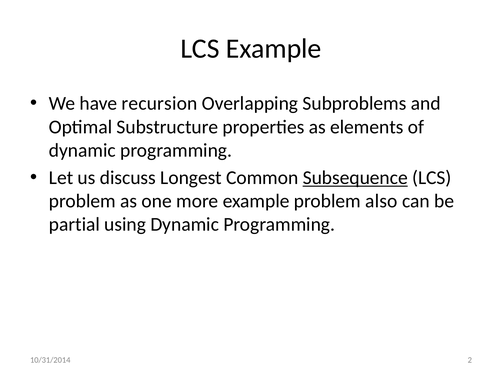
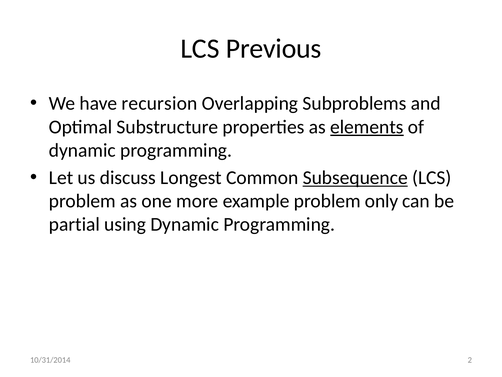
LCS Example: Example -> Previous
elements underline: none -> present
also: also -> only
